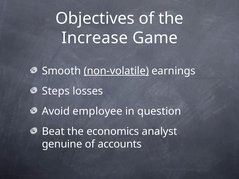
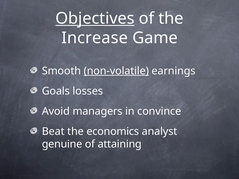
Objectives underline: none -> present
Steps: Steps -> Goals
employee: employee -> managers
question: question -> convince
accounts: accounts -> attaining
